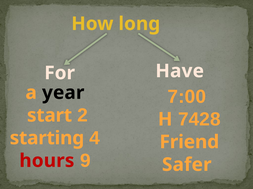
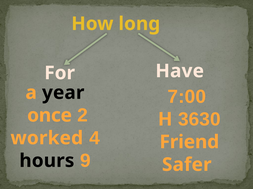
7428: 7428 -> 3630
start: start -> once
starting: starting -> worked
hours colour: red -> black
